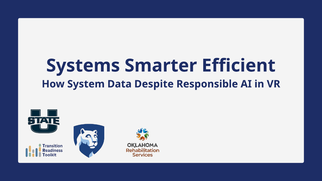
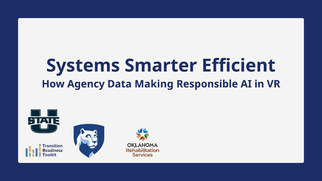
System: System -> Agency
Despite: Despite -> Making
